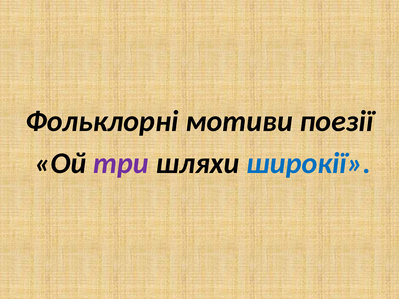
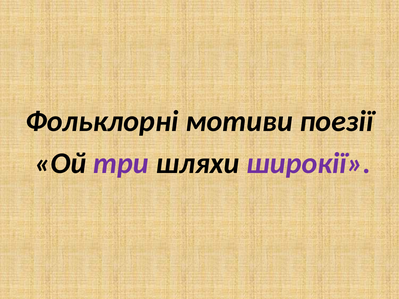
широкії colour: blue -> purple
